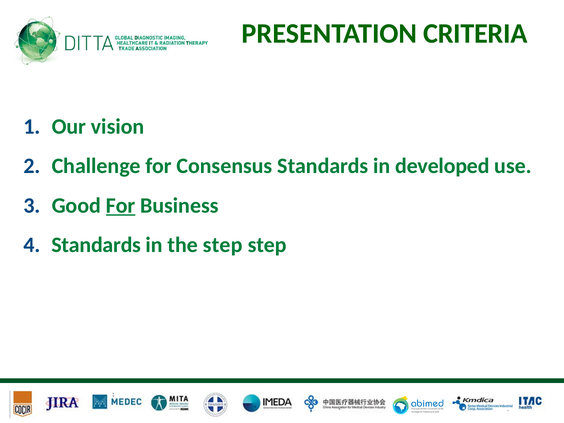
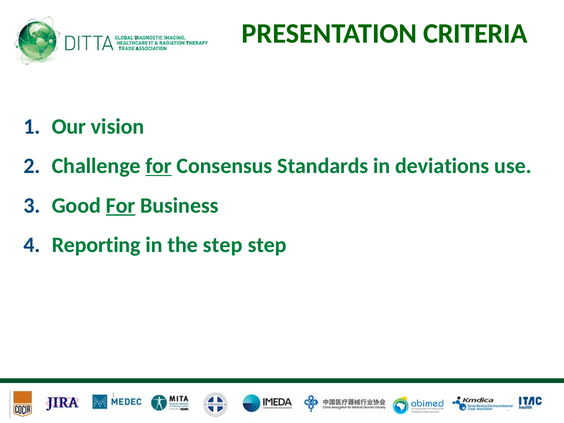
for at (159, 166) underline: none -> present
developed: developed -> deviations
Standards at (96, 245): Standards -> Reporting
